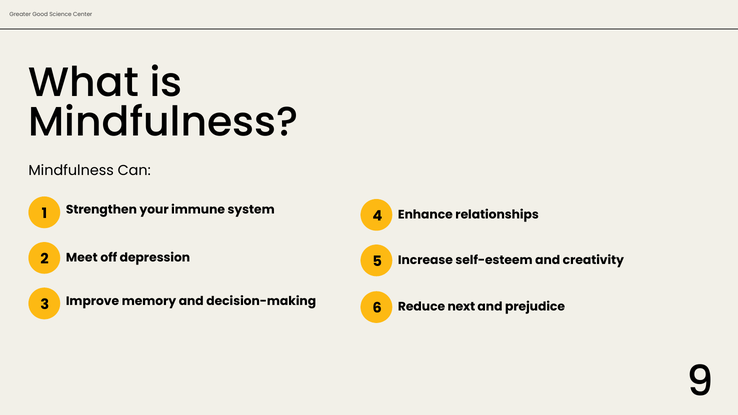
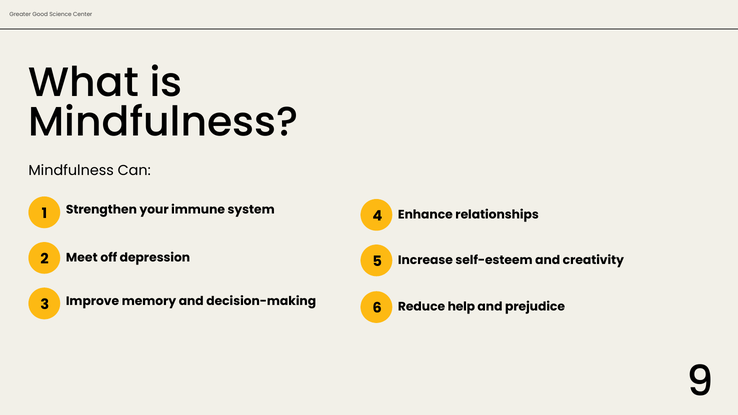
next: next -> help
